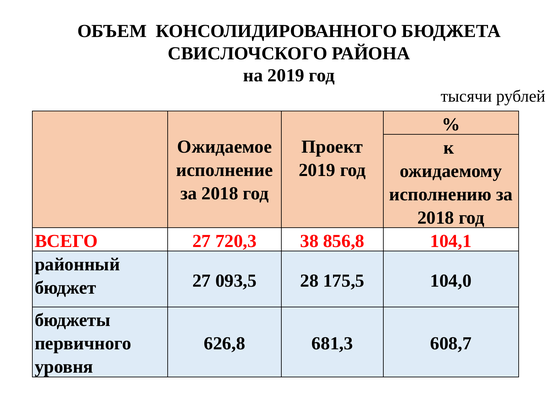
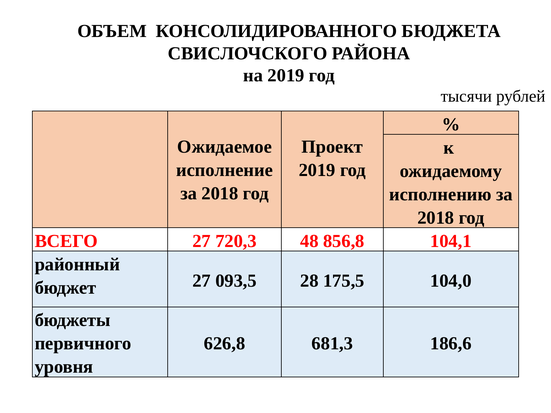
38: 38 -> 48
608,7: 608,7 -> 186,6
